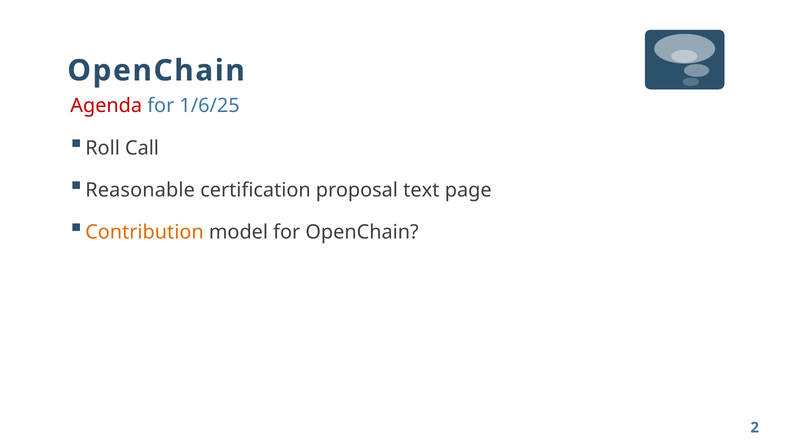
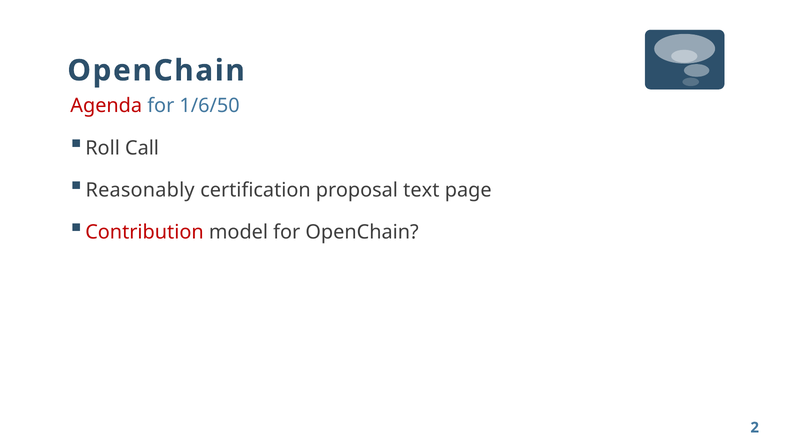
1/6/25: 1/6/25 -> 1/6/50
Reasonable: Reasonable -> Reasonably
Contribution colour: orange -> red
